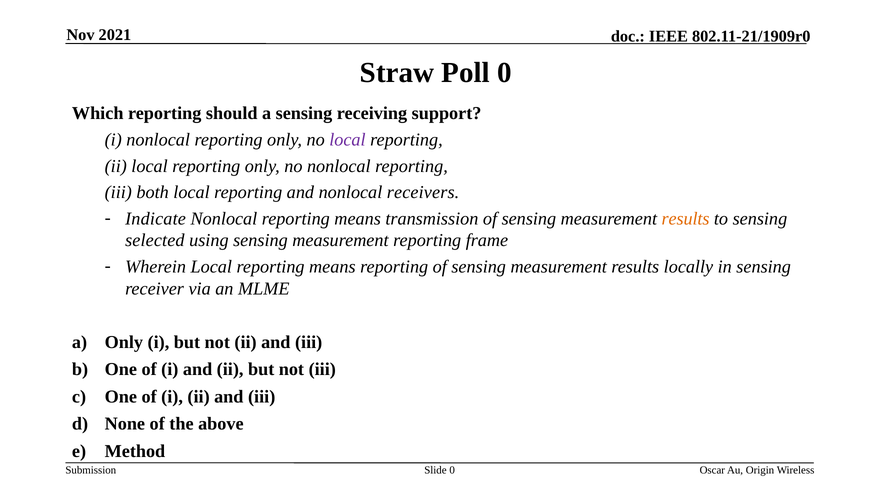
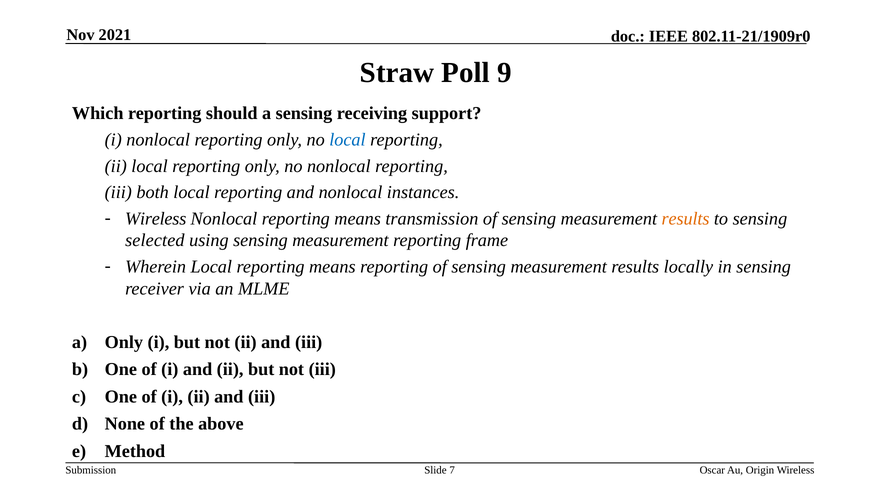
Poll 0: 0 -> 9
local at (347, 140) colour: purple -> blue
receivers: receivers -> instances
Indicate at (156, 219): Indicate -> Wireless
Slide 0: 0 -> 7
